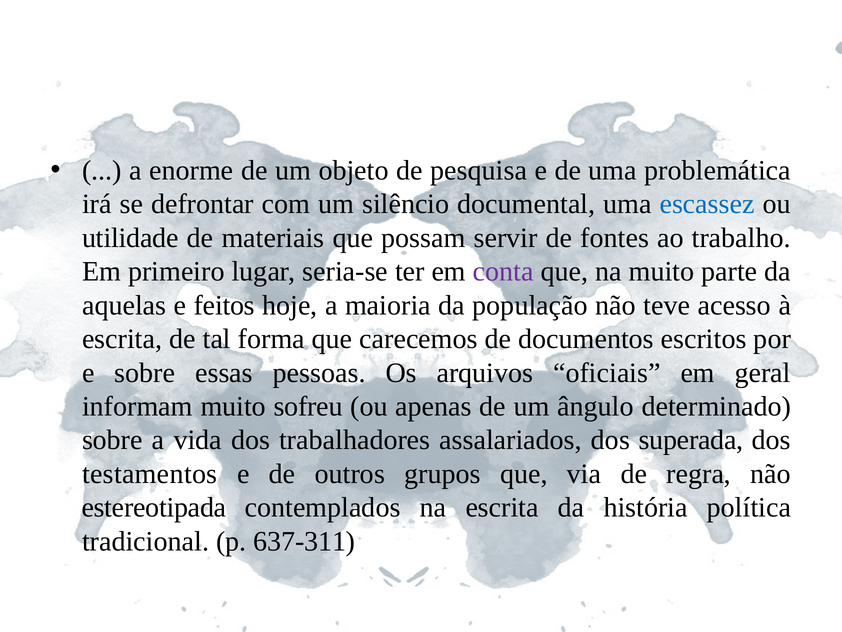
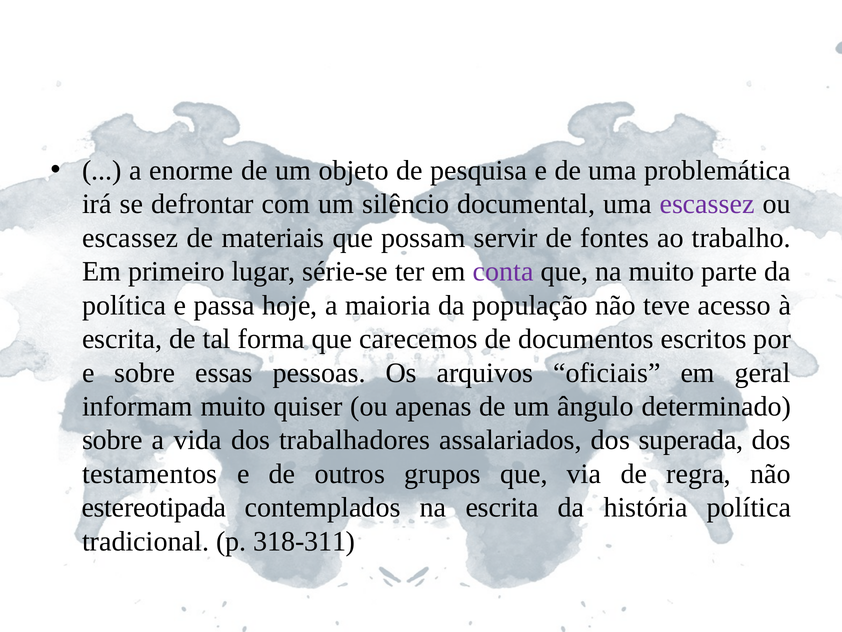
escassez at (707, 204) colour: blue -> purple
utilidade at (130, 238): utilidade -> escassez
seria-se: seria-se -> série-se
aquelas at (124, 305): aquelas -> política
feitos: feitos -> passa
sofreu: sofreu -> quiser
637-311: 637-311 -> 318-311
